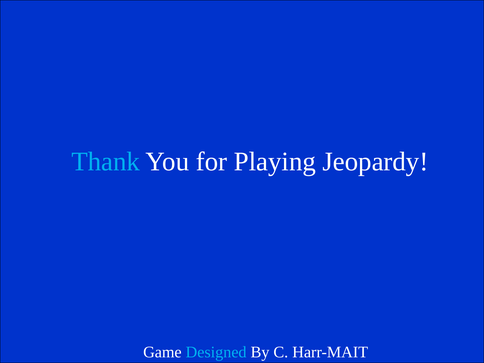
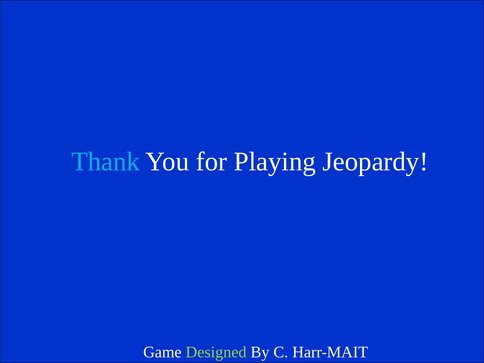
Designed colour: light blue -> light green
